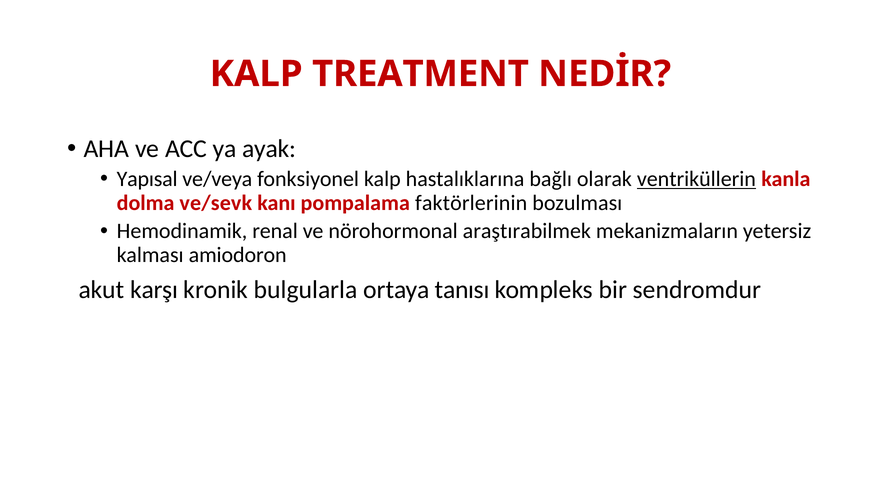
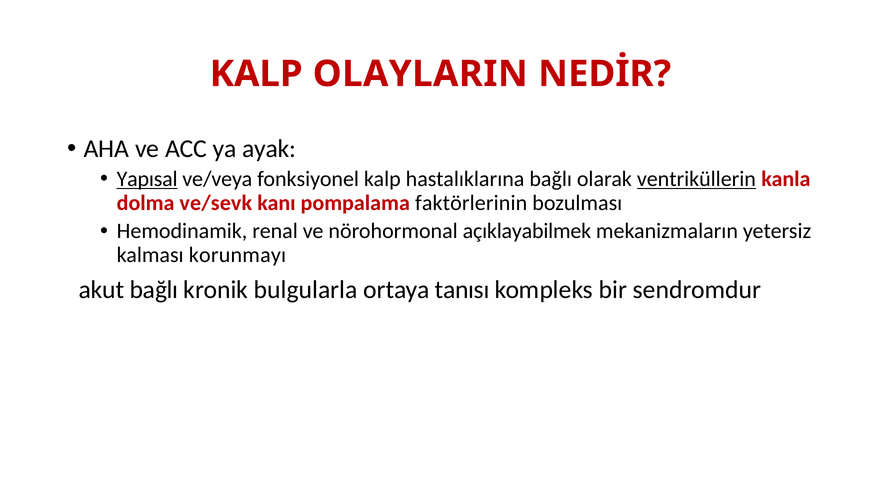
TREATMENT: TREATMENT -> OLAYLARIN
Yapısal underline: none -> present
araştırabilmek: araştırabilmek -> açıklayabilmek
amiodoron: amiodoron -> korunmayı
akut karşı: karşı -> bağlı
